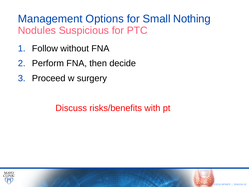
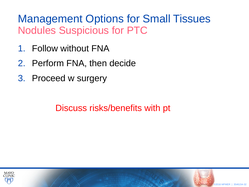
Nothing: Nothing -> Tissues
